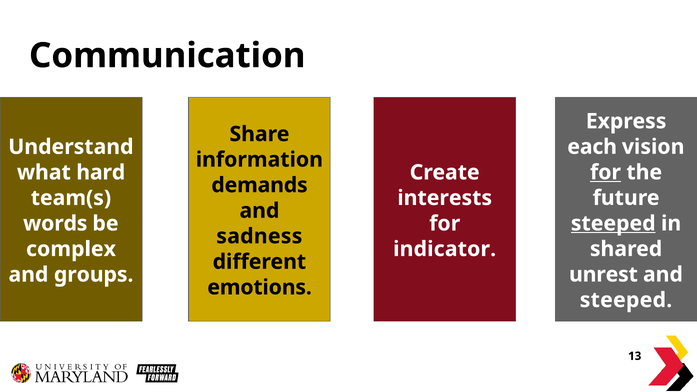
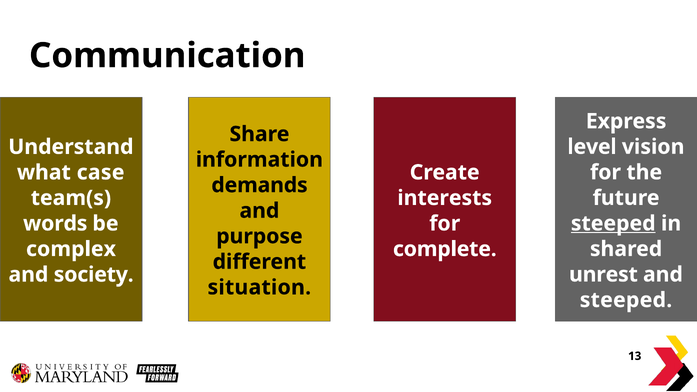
each: each -> level
for at (605, 172) underline: present -> none
hard: hard -> case
sadness: sadness -> purpose
indicator: indicator -> complete
groups: groups -> society
emotions: emotions -> situation
